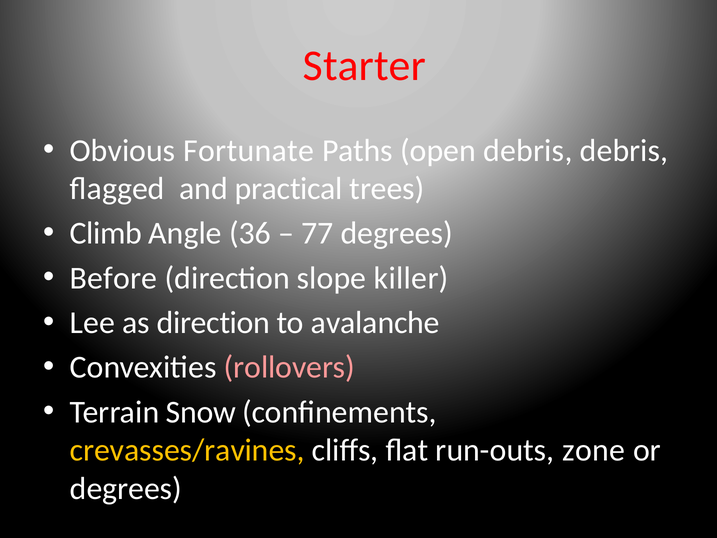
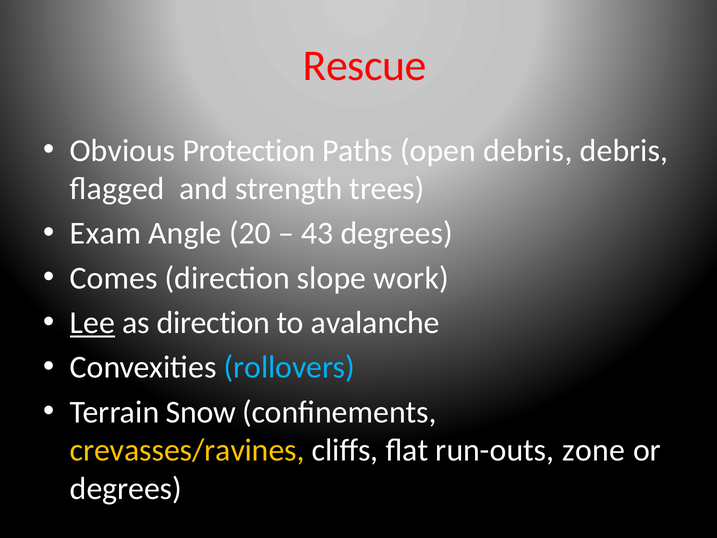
Starter: Starter -> Rescue
Fortunate: Fortunate -> Protection
practical: practical -> strength
Climb: Climb -> Exam
36: 36 -> 20
77: 77 -> 43
Before: Before -> Comes
killer: killer -> work
Lee underline: none -> present
rollovers colour: pink -> light blue
